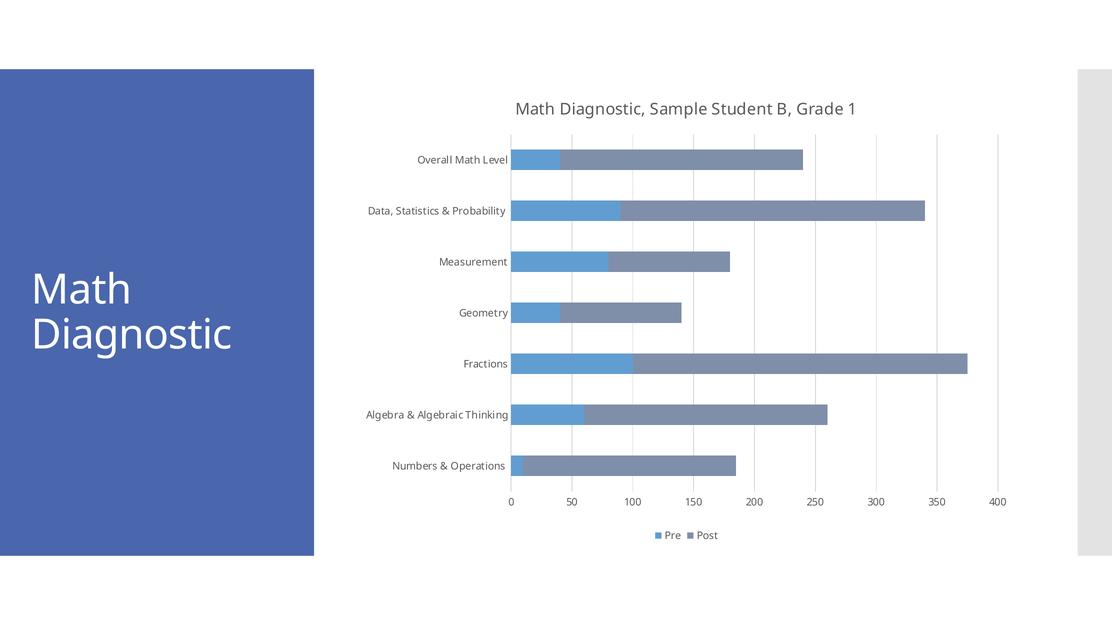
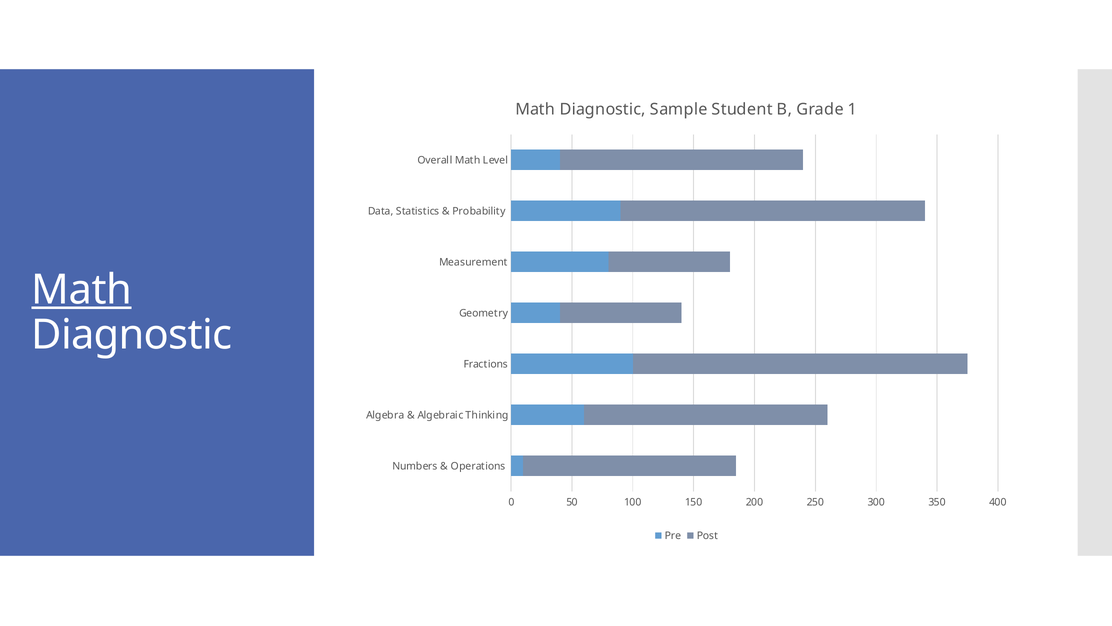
Math at (82, 290) underline: none -> present
